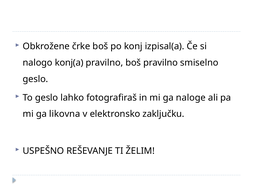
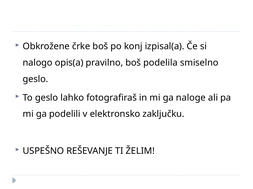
konj(a: konj(a -> opis(a
boš pravilno: pravilno -> podelila
likovna: likovna -> podelili
